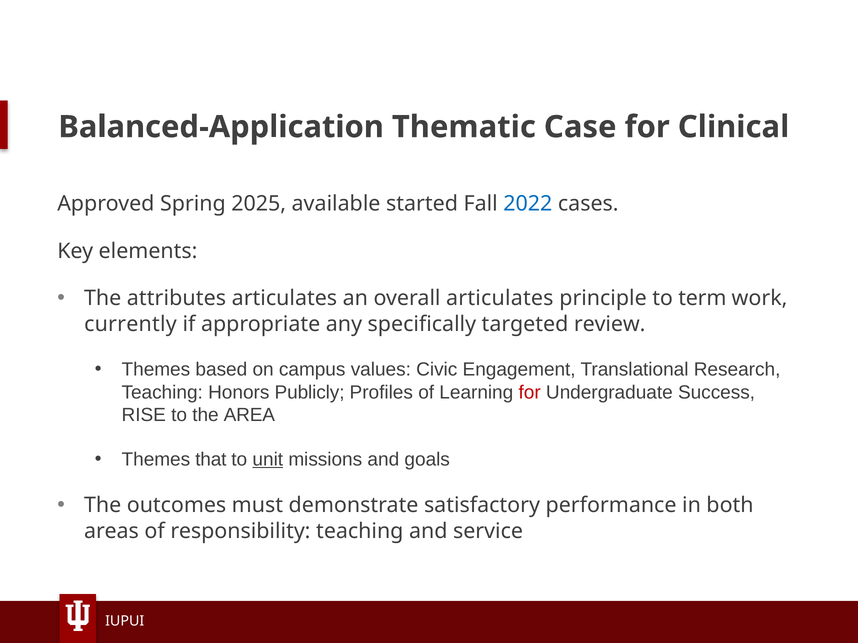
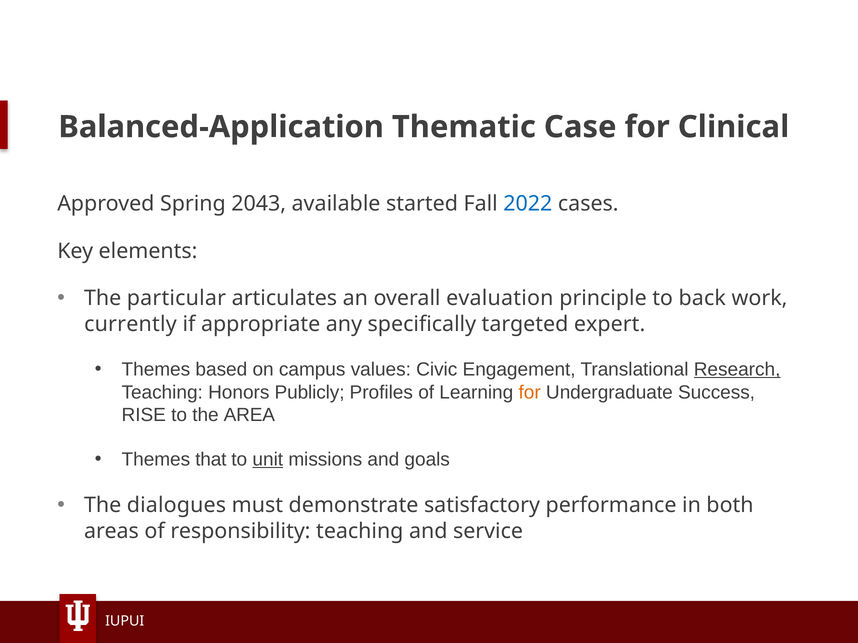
2025: 2025 -> 2043
attributes: attributes -> particular
overall articulates: articulates -> evaluation
term: term -> back
review: review -> expert
Research underline: none -> present
for at (530, 393) colour: red -> orange
outcomes: outcomes -> dialogues
